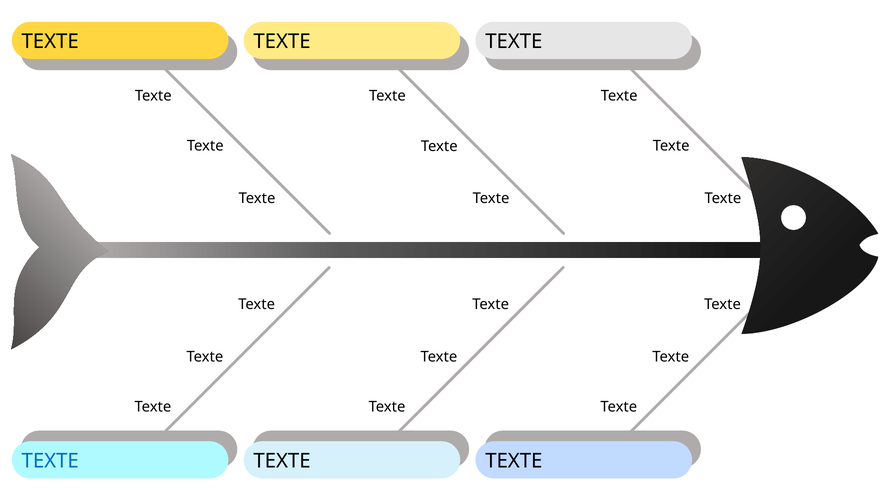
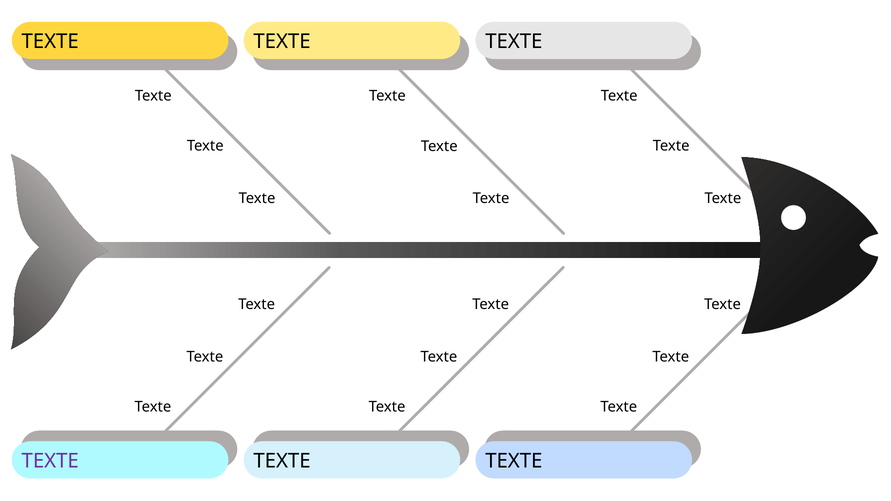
TEXTE at (50, 461) colour: blue -> purple
